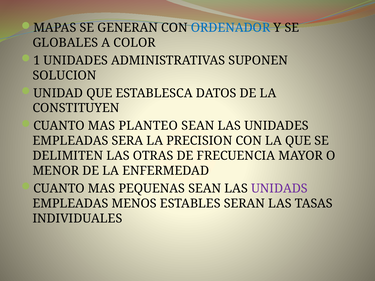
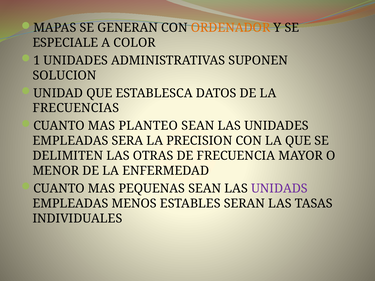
ORDENADOR colour: blue -> orange
GLOBALES: GLOBALES -> ESPECIALE
CONSTITUYEN: CONSTITUYEN -> FRECUENCIAS
